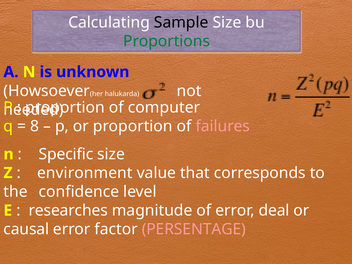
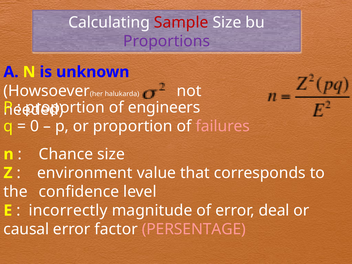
Sample colour: black -> red
Proportions colour: green -> purple
computer: computer -> engineers
8: 8 -> 0
Specific: Specific -> Chance
researches: researches -> incorrectly
